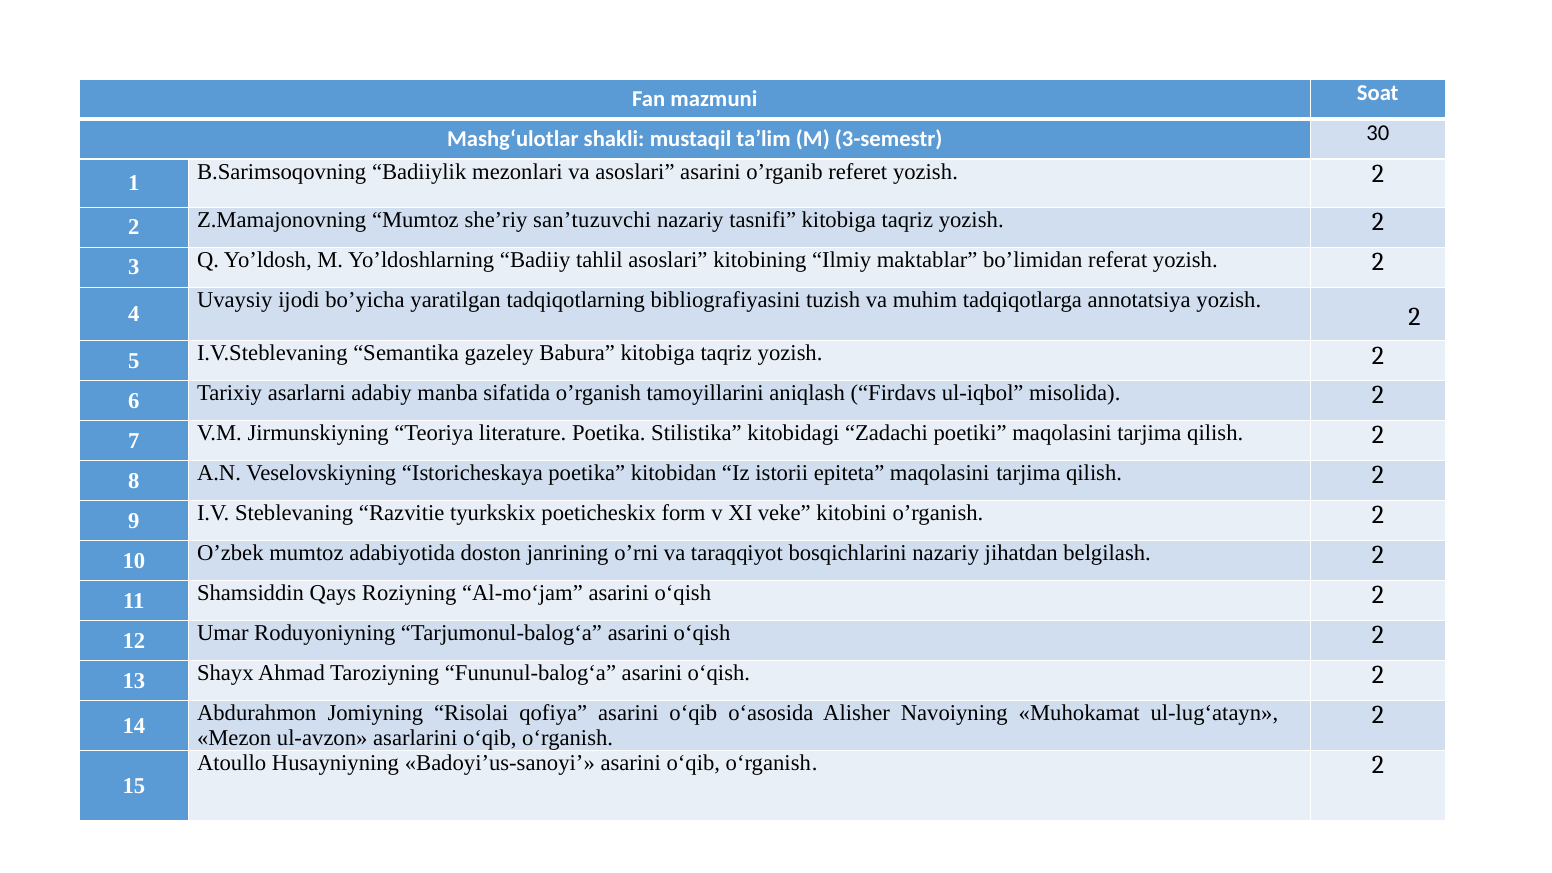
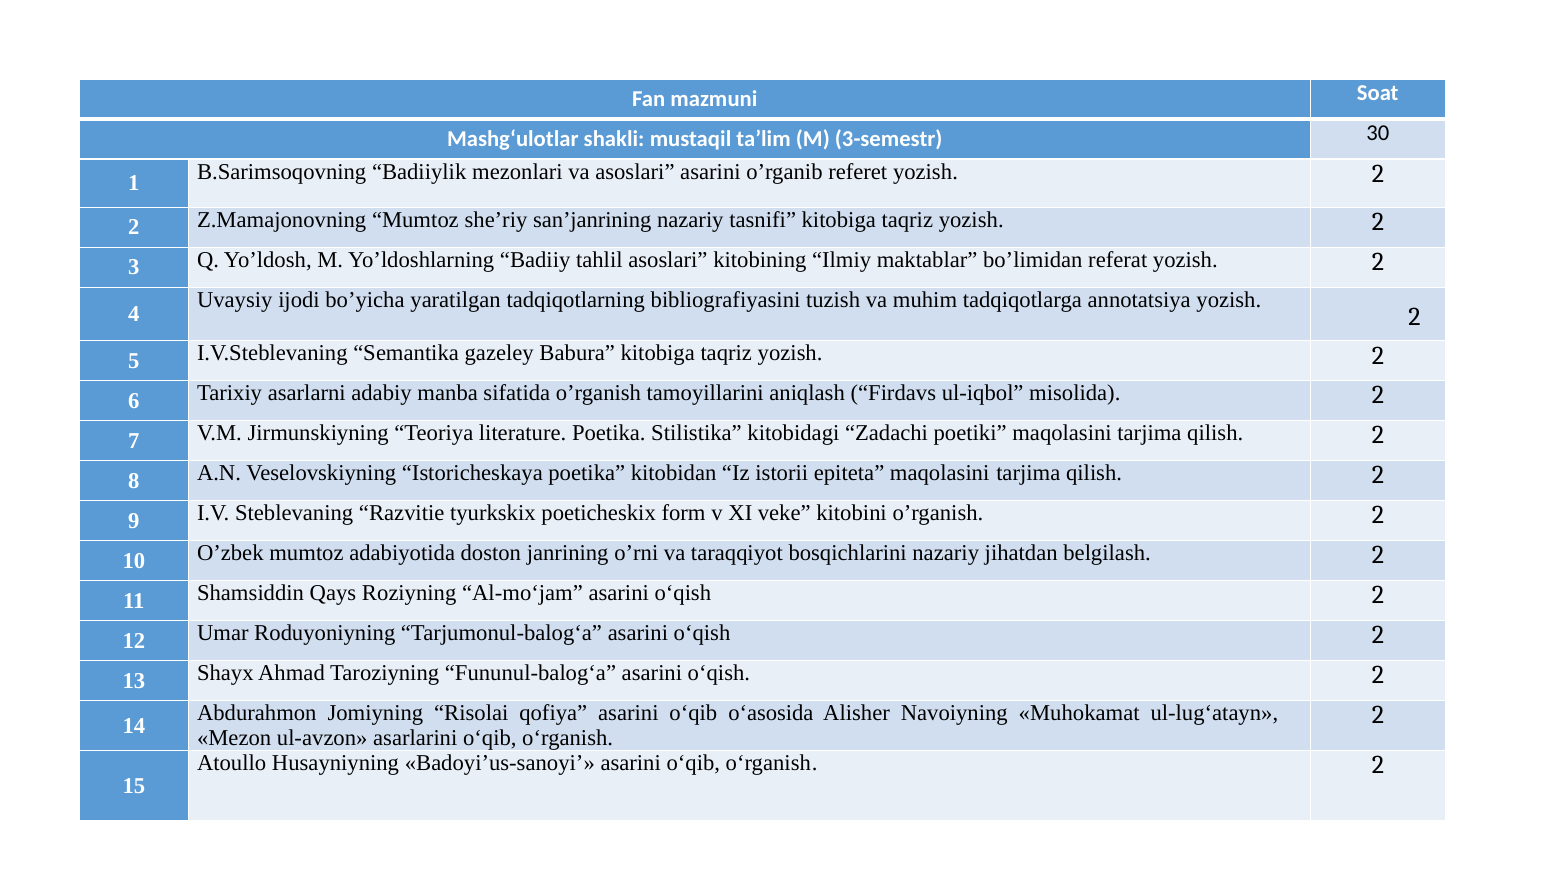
san’tuzuvchi: san’tuzuvchi -> san’janrining
